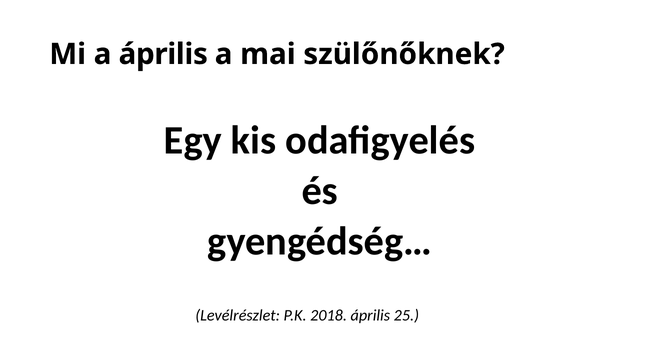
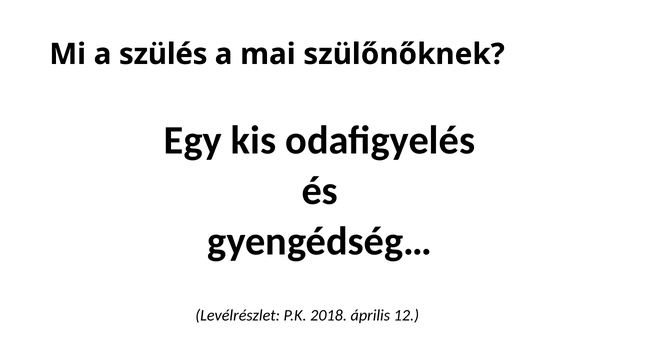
a április: április -> szülés
25: 25 -> 12
